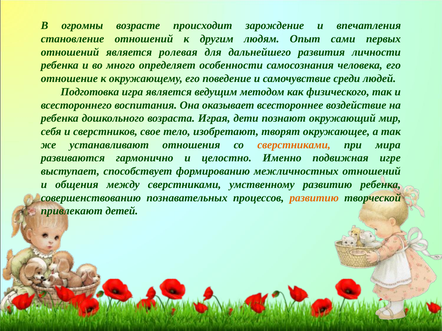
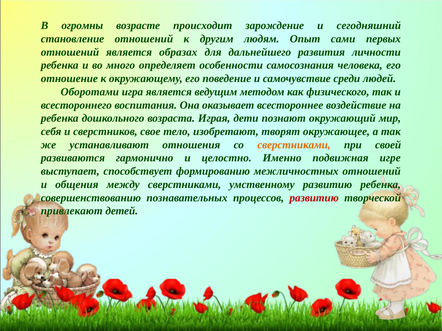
впечатления: впечатления -> сегодняшний
ролевая: ролевая -> образах
Подготовка: Подготовка -> Оборотами
мира: мира -> своей
развитию at (314, 198) colour: orange -> red
